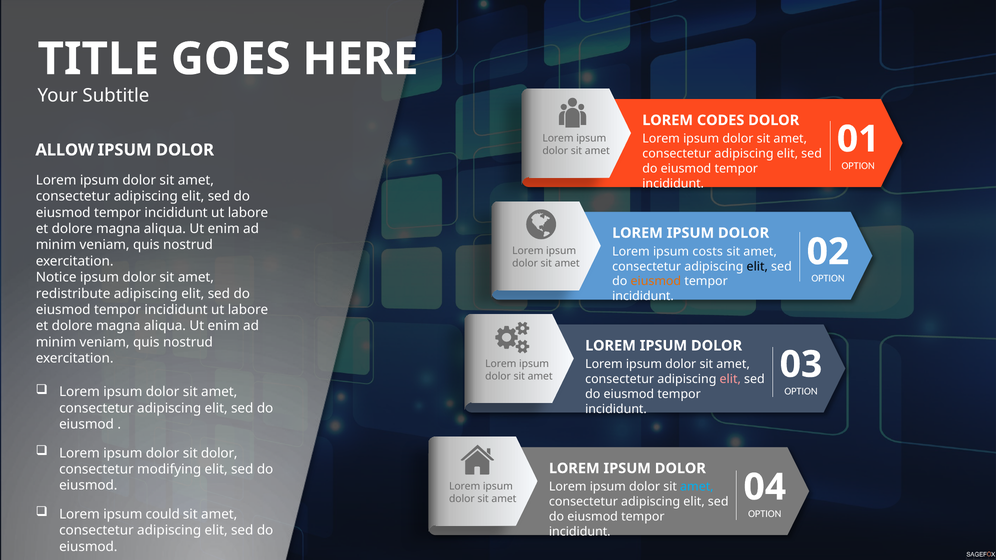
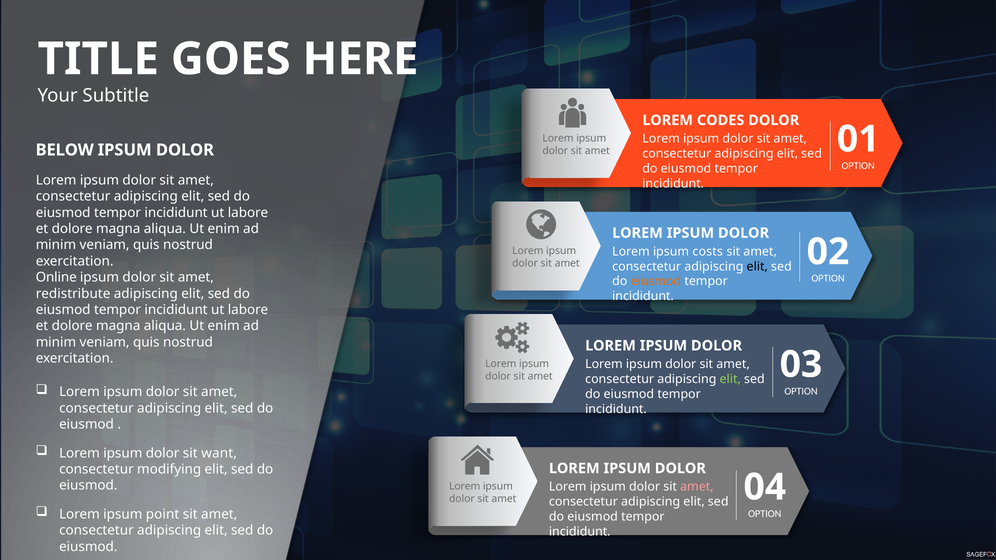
ALLOW: ALLOW -> BELOW
Notice: Notice -> Online
elit at (730, 379) colour: pink -> light green
sit dolor: dolor -> want
amet at (697, 487) colour: light blue -> pink
could: could -> point
